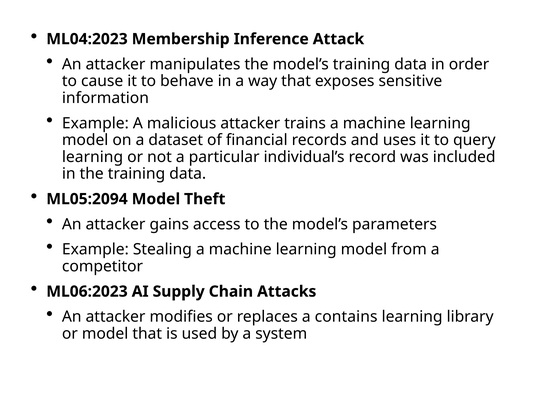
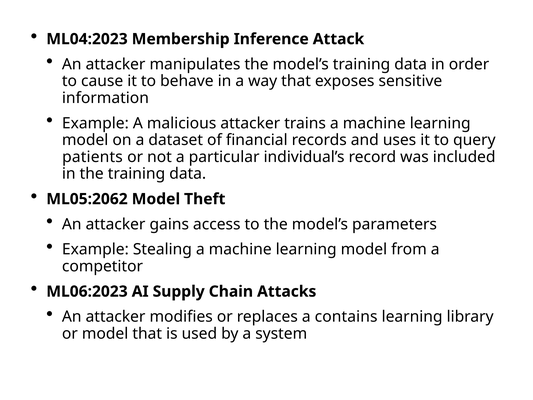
learning at (93, 157): learning -> patients
ML05:2094: ML05:2094 -> ML05:2062
